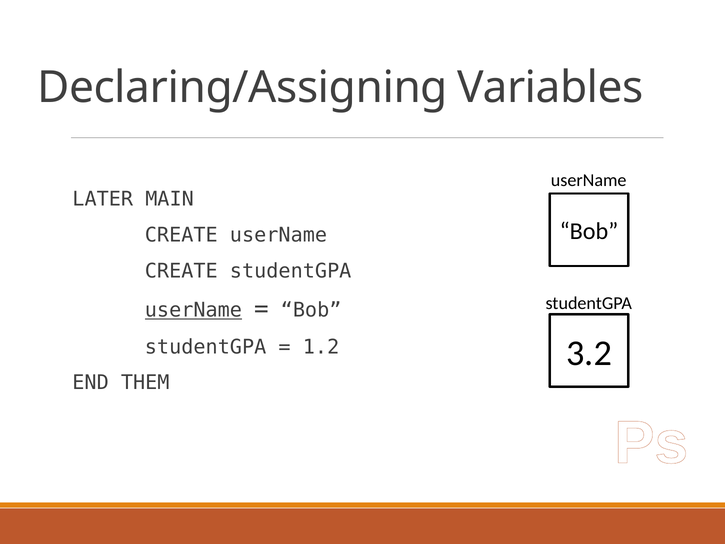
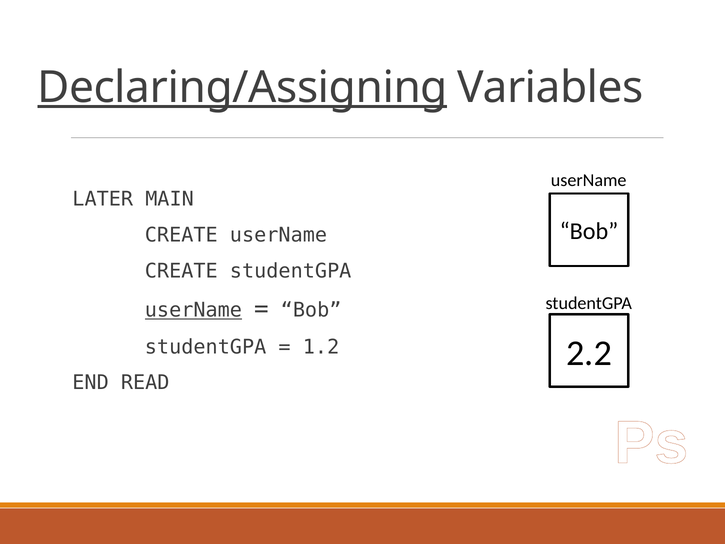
Declaring/Assigning underline: none -> present
3.2: 3.2 -> 2.2
THEM: THEM -> READ
